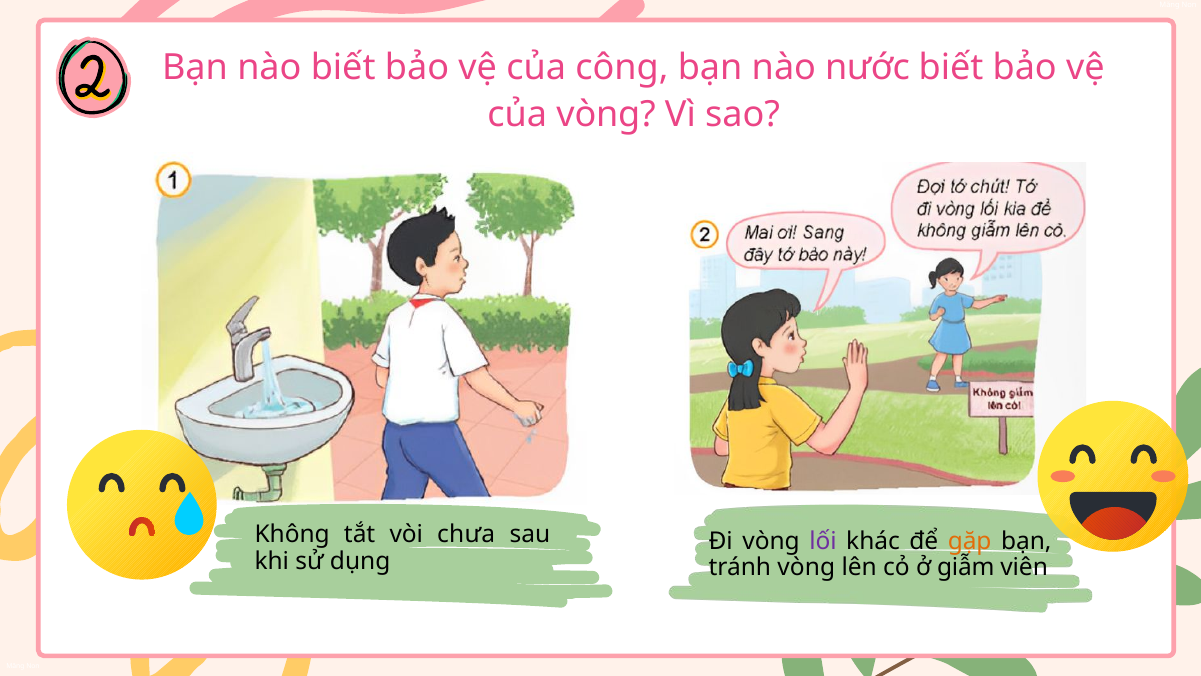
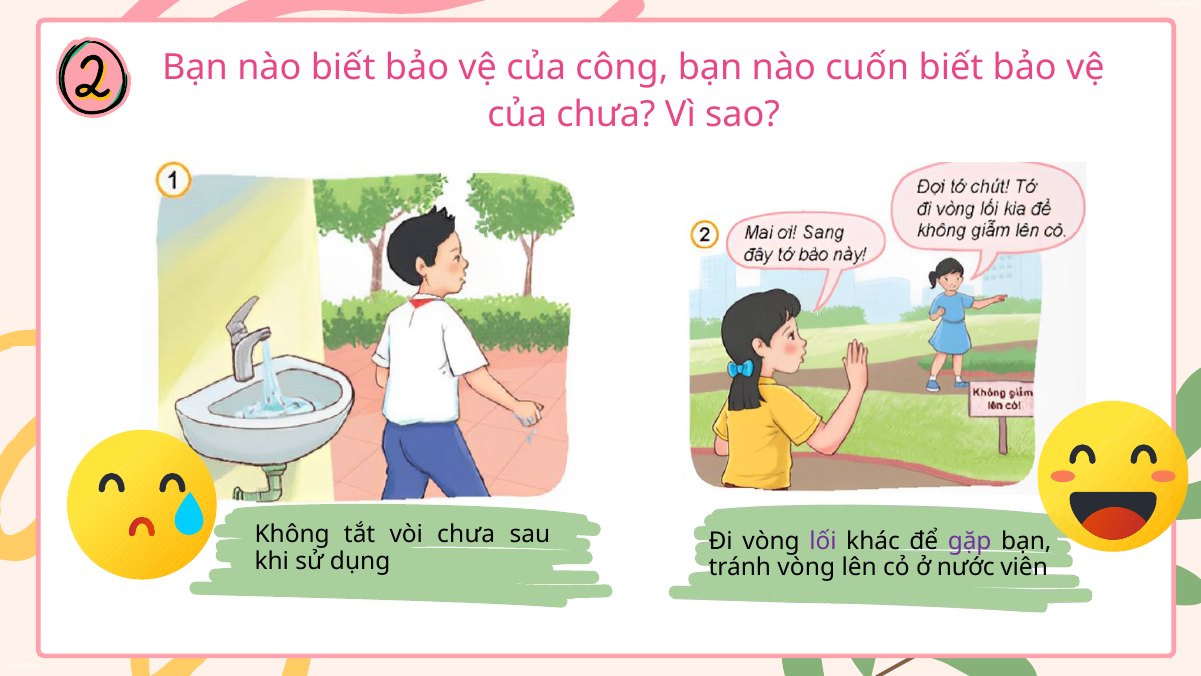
nước: nước -> cuốn
của vòng: vòng -> chưa
gặp colour: orange -> purple
giẫm: giẫm -> nước
